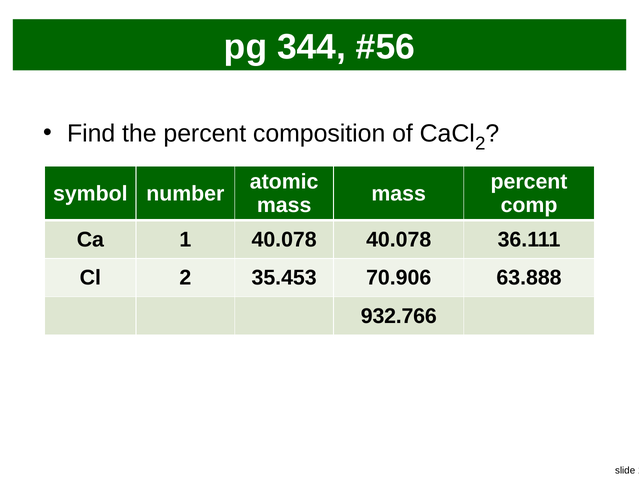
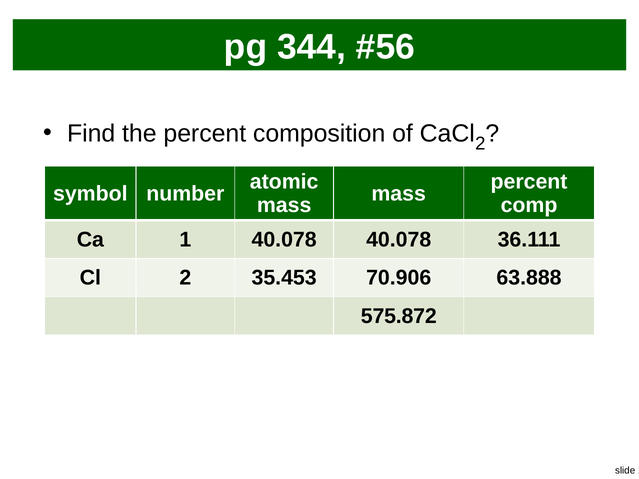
932.766: 932.766 -> 575.872
